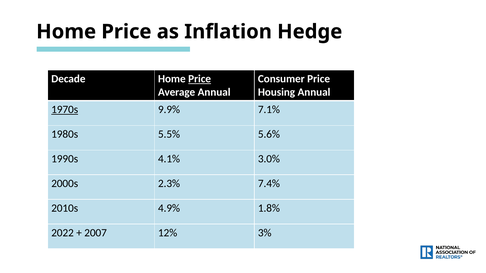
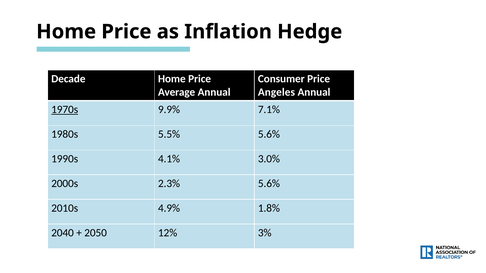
Price at (200, 79) underline: present -> none
Housing: Housing -> Angeles
2.3% 7.4%: 7.4% -> 5.6%
2022: 2022 -> 2040
2007: 2007 -> 2050
